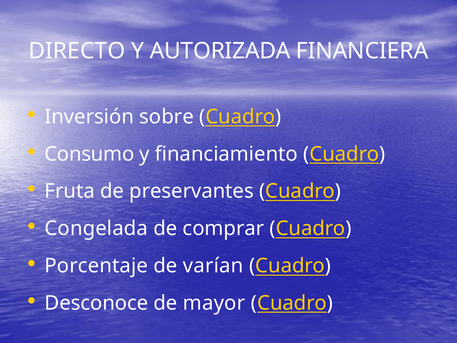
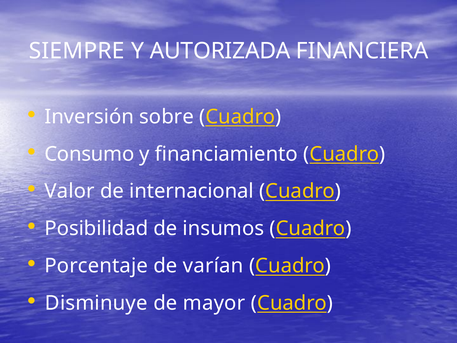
DIRECTO: DIRECTO -> SIEMPRE
Fruta: Fruta -> Valor
preservantes: preservantes -> internacional
Congelada: Congelada -> Posibilidad
comprar: comprar -> insumos
Desconoce: Desconoce -> Disminuye
